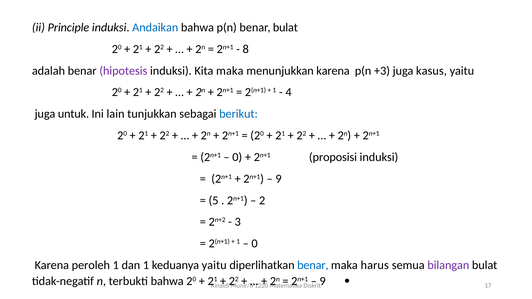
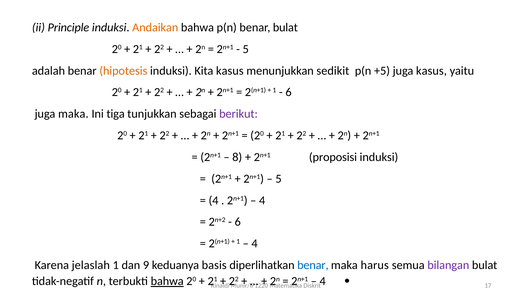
Andaikan colour: blue -> orange
8 at (246, 49): 8 -> 5
hipotesis colour: purple -> orange
Kita maka: maka -> kasus
menunjukkan karena: karena -> sedikit
+3: +3 -> +5
4 at (289, 92): 4 -> 6
juga untuk: untuk -> maka
lain: lain -> tiga
berikut colour: blue -> purple
0 at (237, 157): 0 -> 8
9 at (279, 179): 9 -> 5
5 at (214, 201): 5 -> 4
2 at (262, 201): 2 -> 4
3 at (238, 222): 3 -> 6
0 at (255, 244): 0 -> 4
peroleh: peroleh -> jelaslah
dan 1: 1 -> 9
keduanya yaitu: yaitu -> basis
bahwa at (167, 281) underline: none -> present
9 at (323, 281): 9 -> 4
